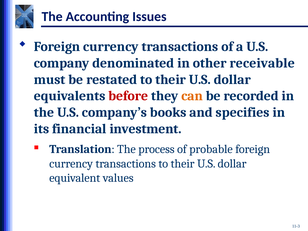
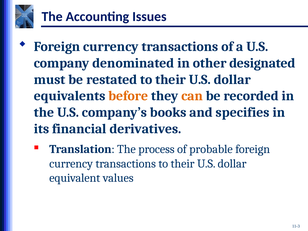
receivable: receivable -> designated
before colour: red -> orange
investment: investment -> derivatives
